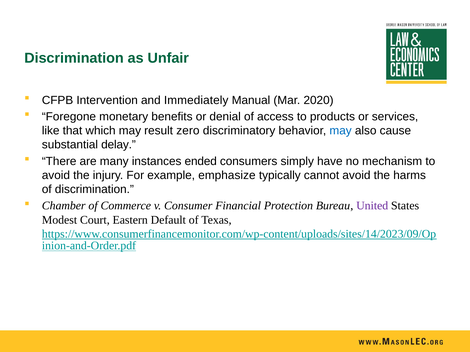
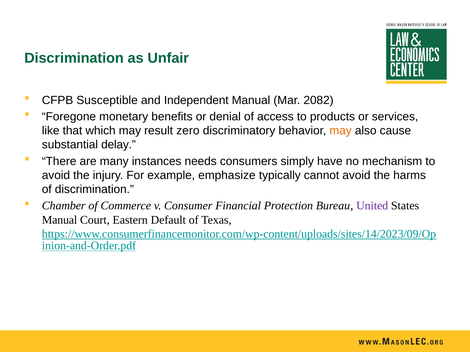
Intervention: Intervention -> Susceptible
Immediately: Immediately -> Independent
2020: 2020 -> 2082
may at (341, 131) colour: blue -> orange
ended: ended -> needs
Modest at (60, 220): Modest -> Manual
